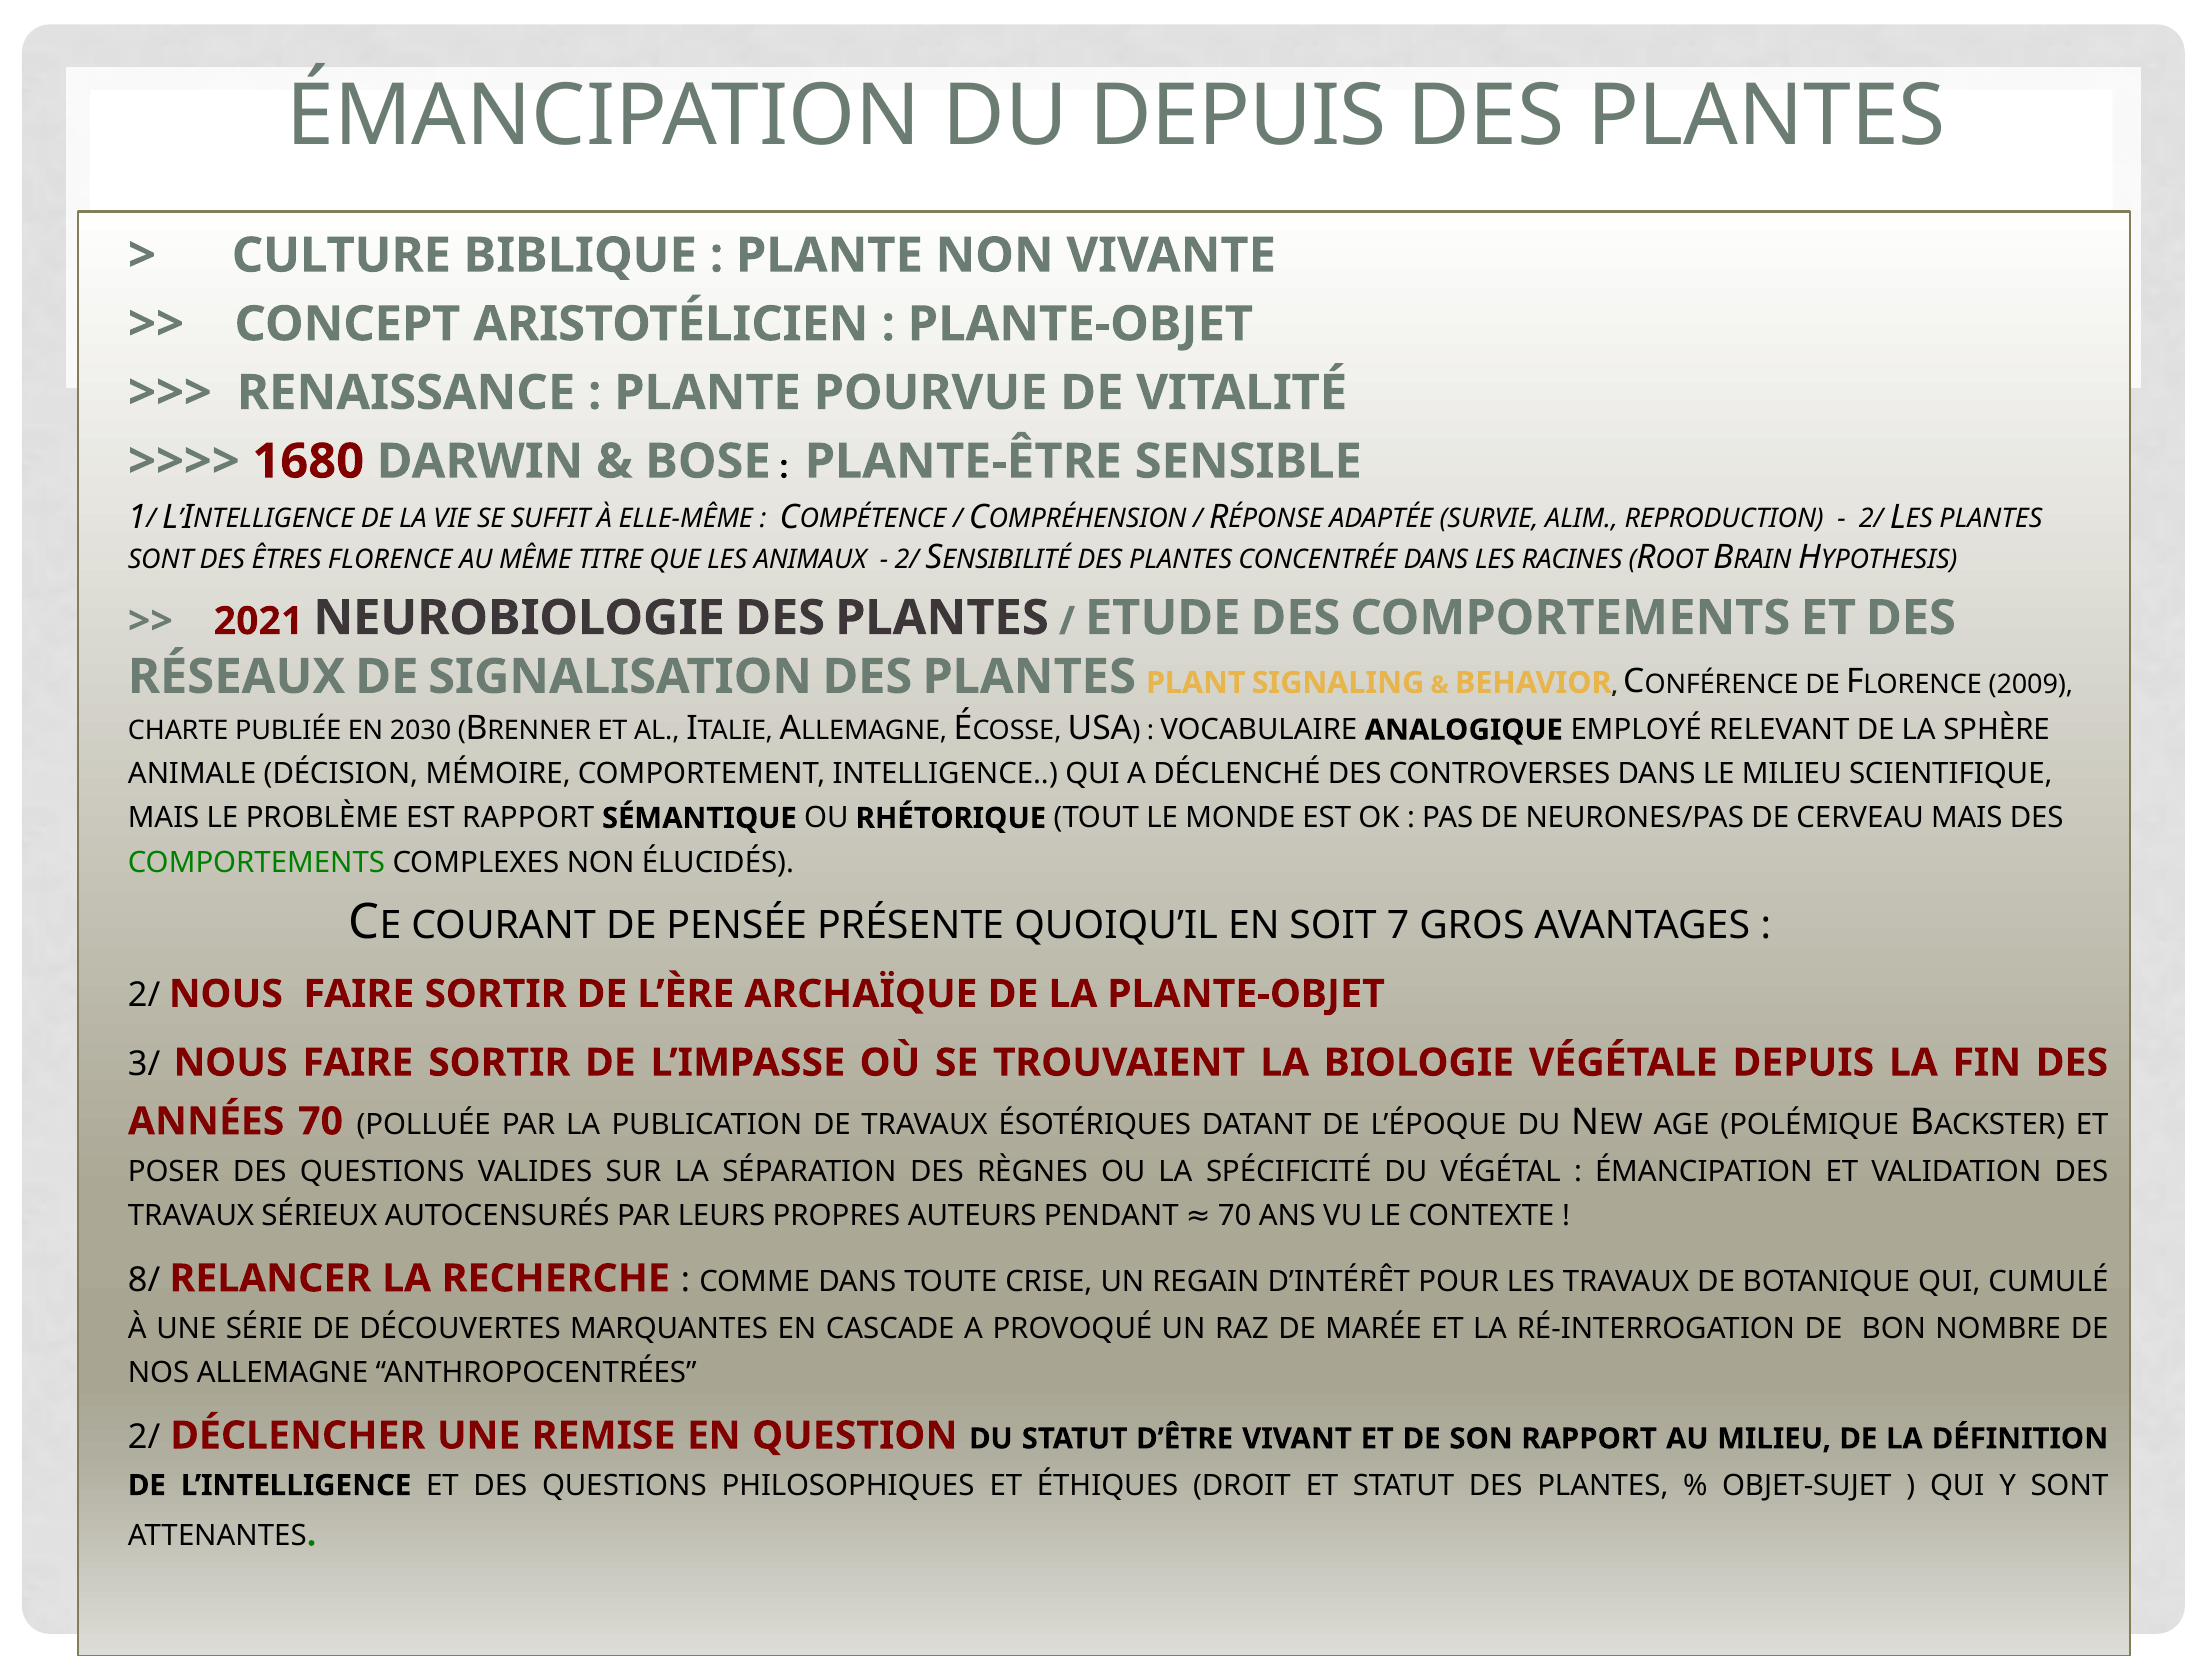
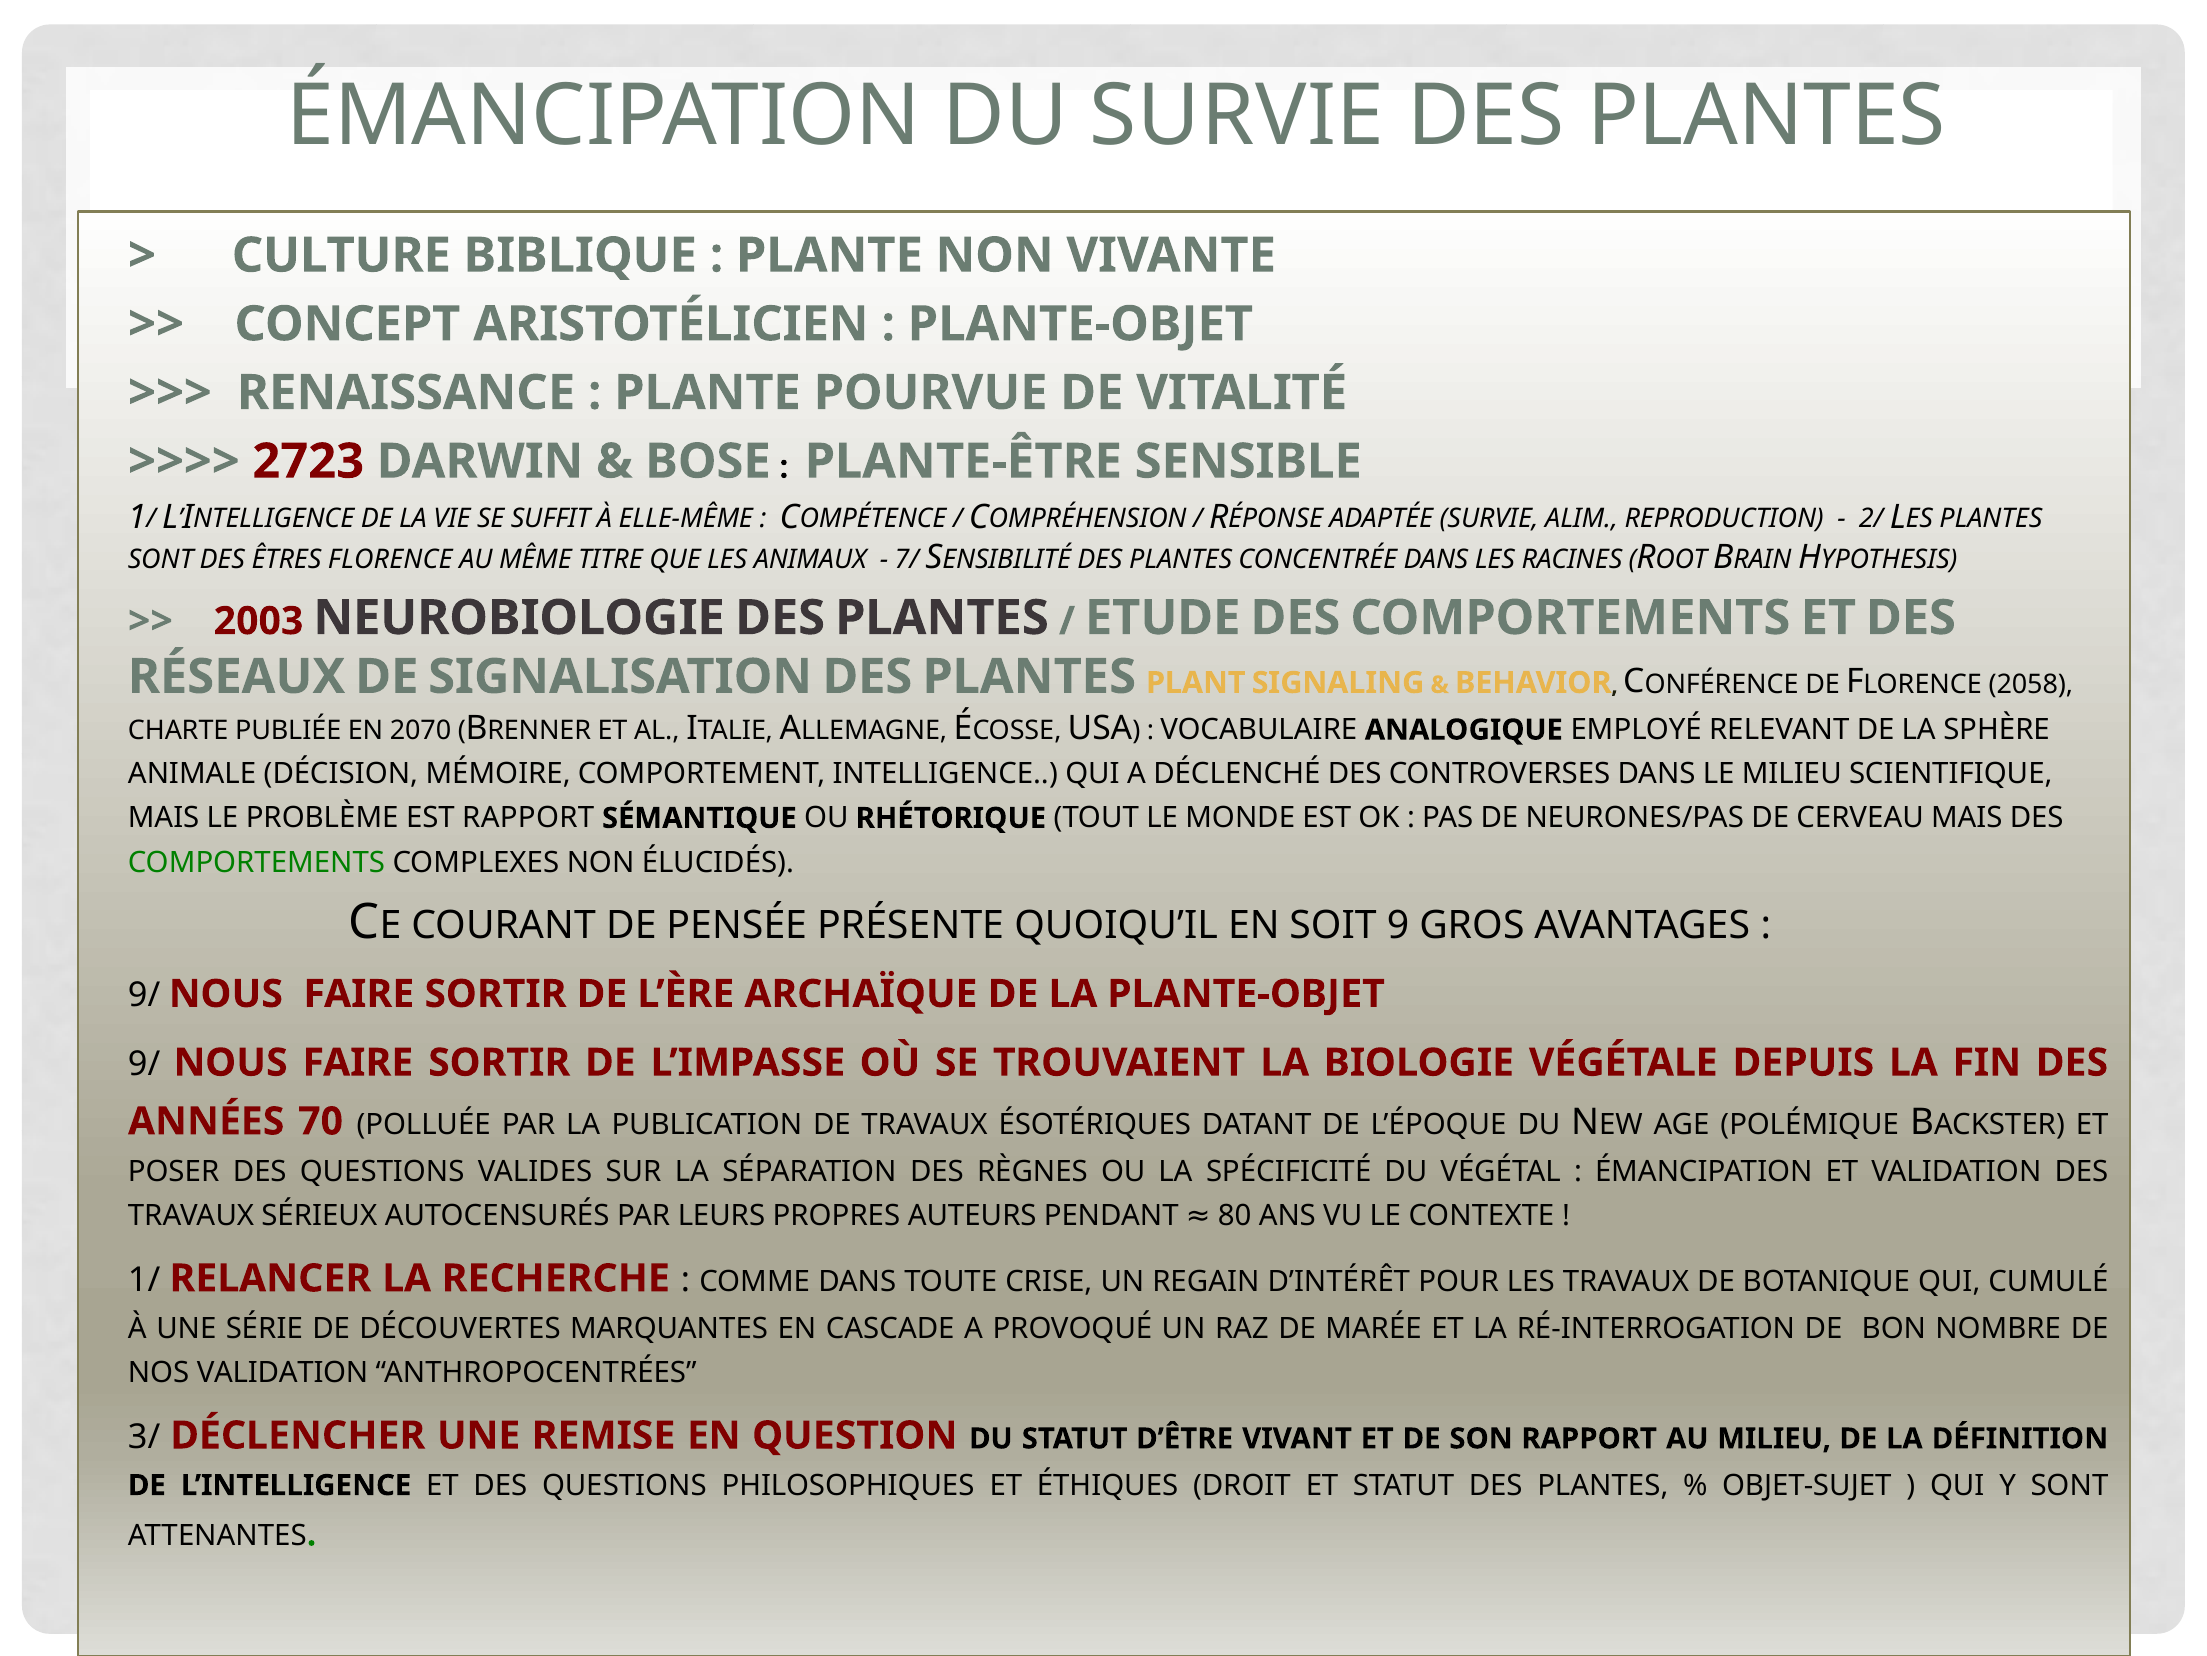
DU DEPUIS: DEPUIS -> SURVIE
1680: 1680 -> 2723
2/ at (907, 559): 2/ -> 7/
2021: 2021 -> 2003
2009: 2009 -> 2058
2030: 2030 -> 2070
7: 7 -> 9
2/ at (144, 995): 2/ -> 9/
3/ at (144, 1064): 3/ -> 9/
70 at (1235, 1215): 70 -> 80
8/ at (144, 1280): 8/ -> 1/
NOS ALLEMAGNE: ALLEMAGNE -> VALIDATION
2/ at (144, 1437): 2/ -> 3/
